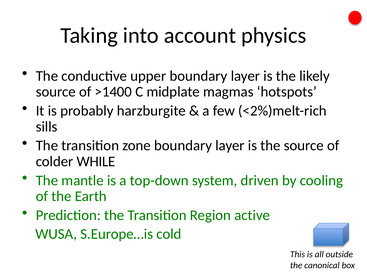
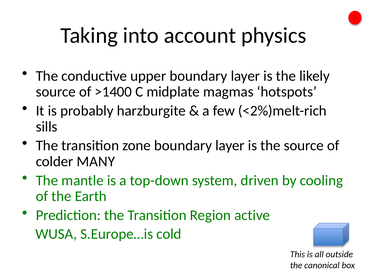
WHILE: WHILE -> MANY
